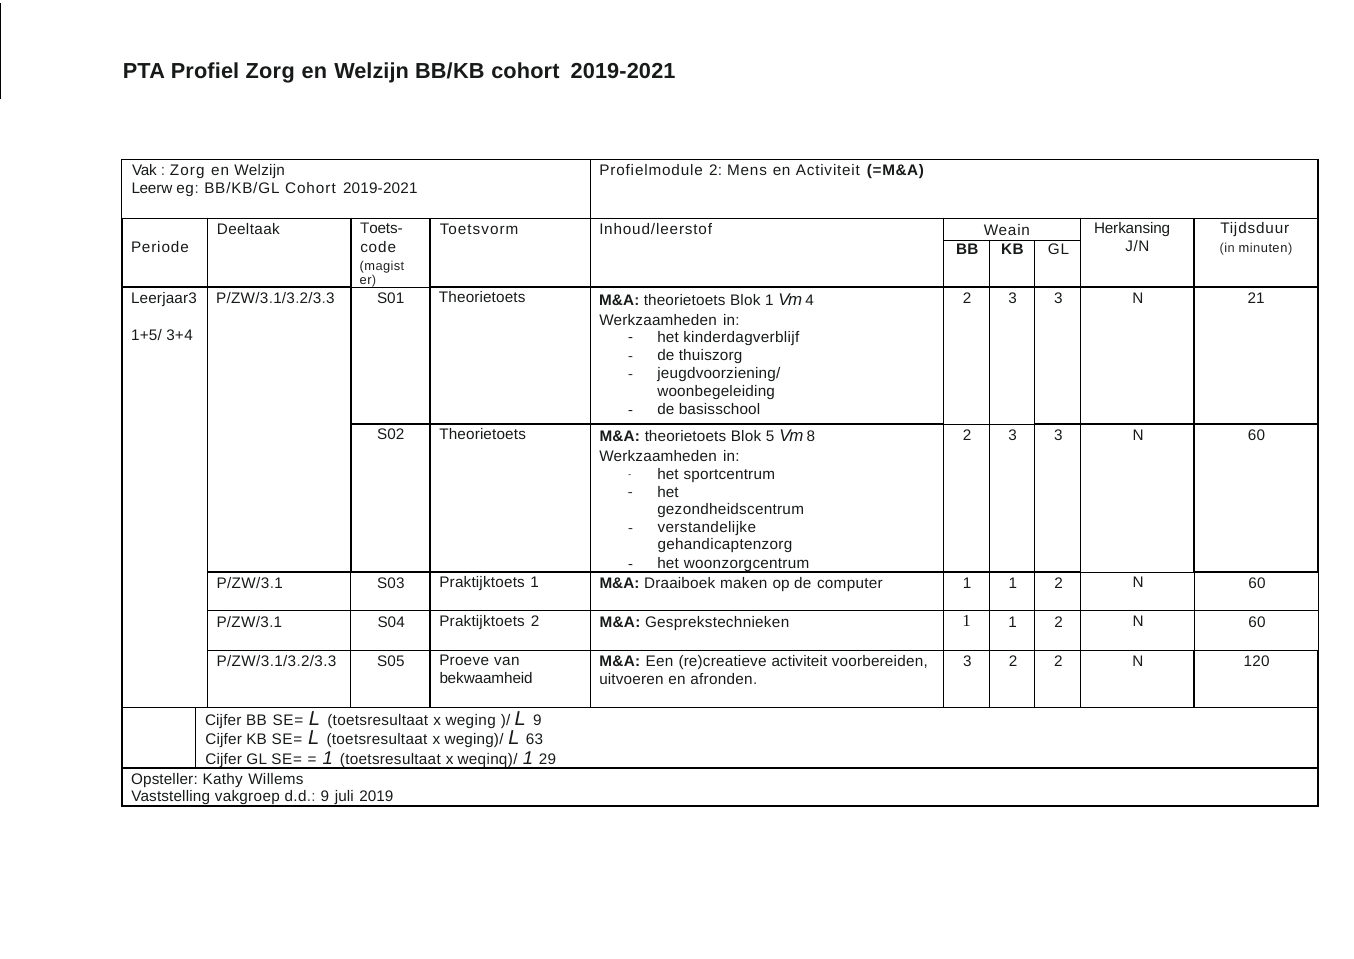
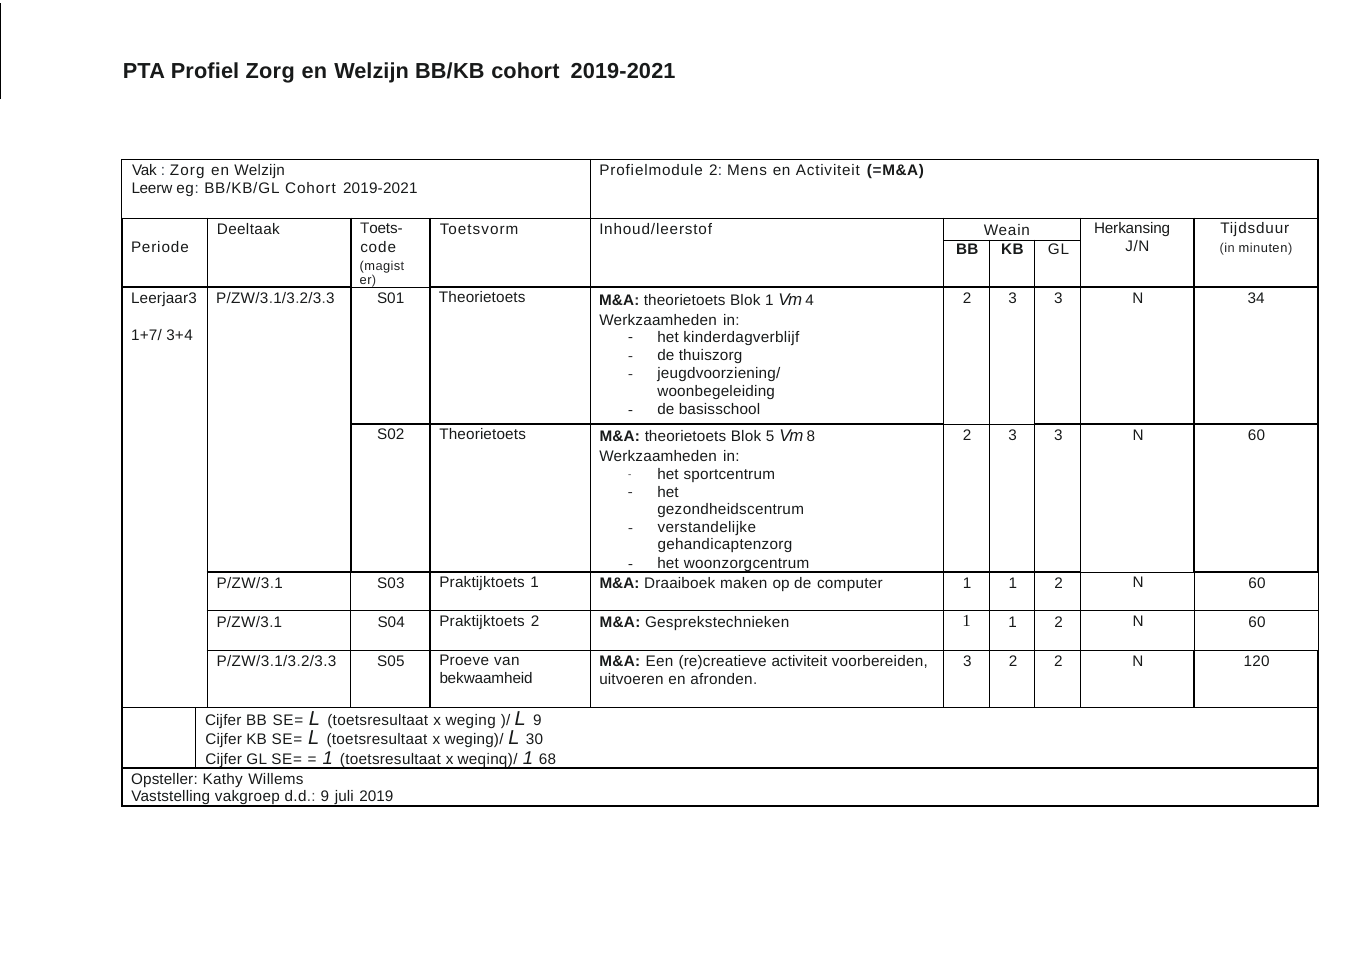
21: 21 -> 34
1+5/: 1+5/ -> 1+7/
63: 63 -> 30
29: 29 -> 68
